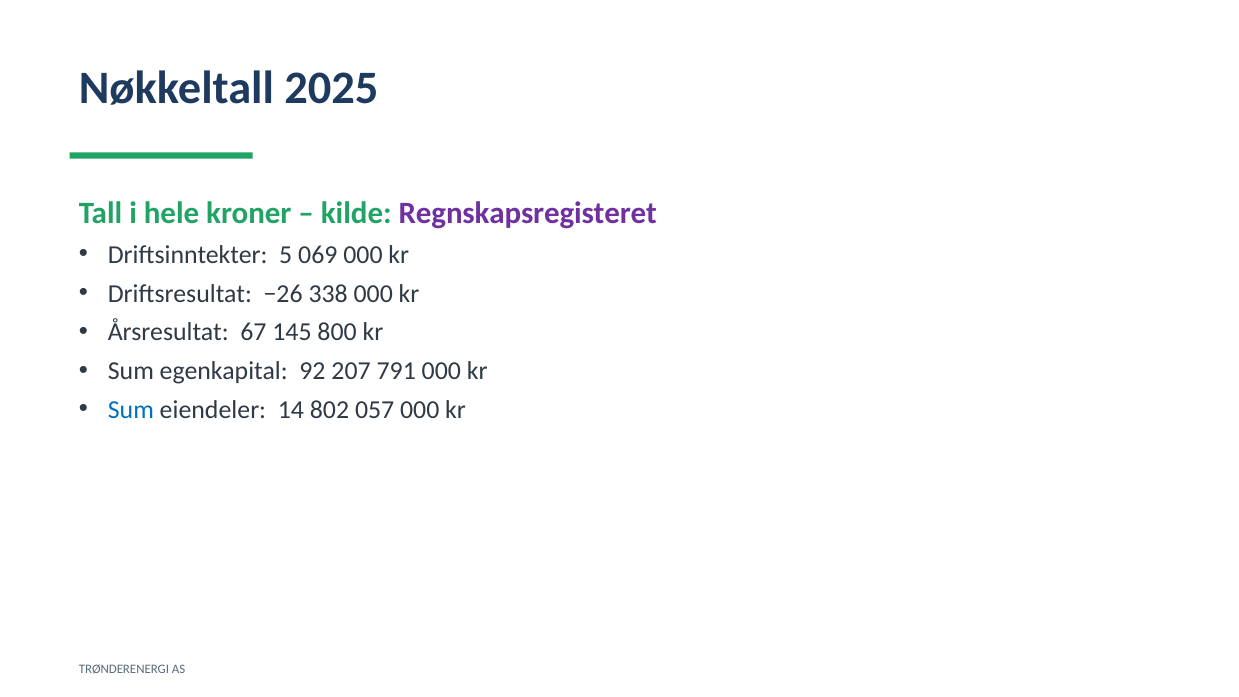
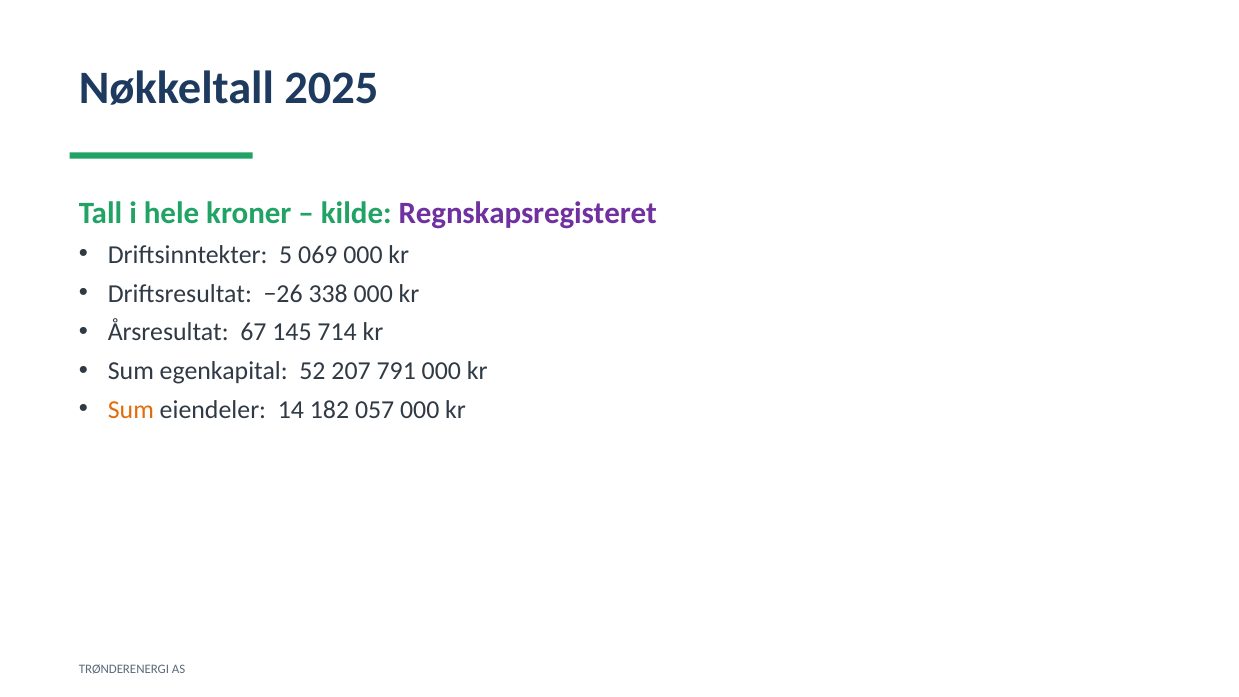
800: 800 -> 714
92: 92 -> 52
Sum at (131, 410) colour: blue -> orange
802: 802 -> 182
